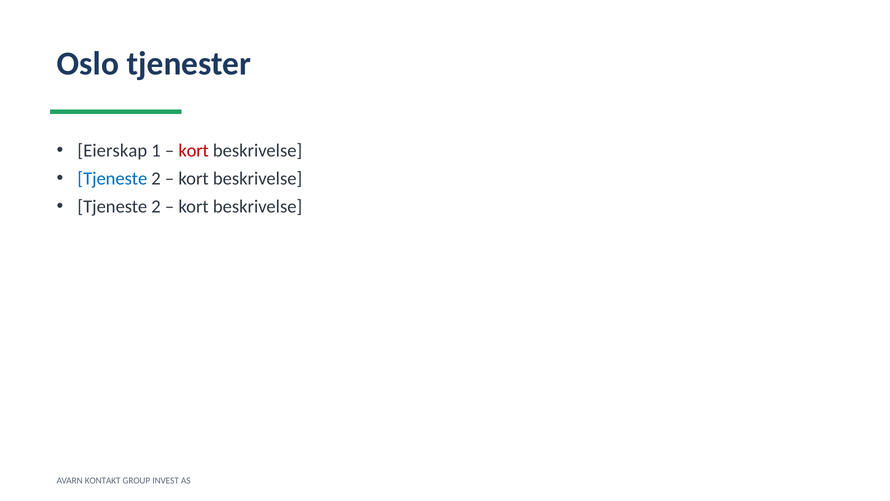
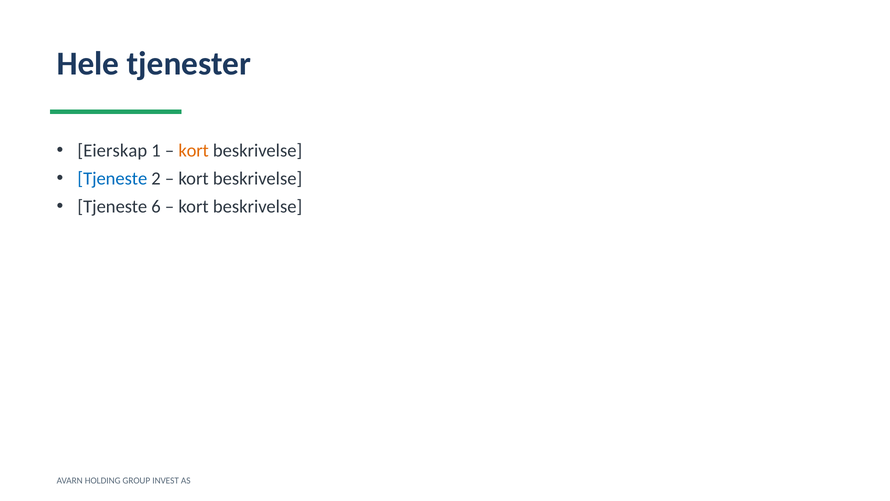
Oslo: Oslo -> Hele
kort at (194, 151) colour: red -> orange
2 at (156, 206): 2 -> 6
KONTAKT: KONTAKT -> HOLDING
